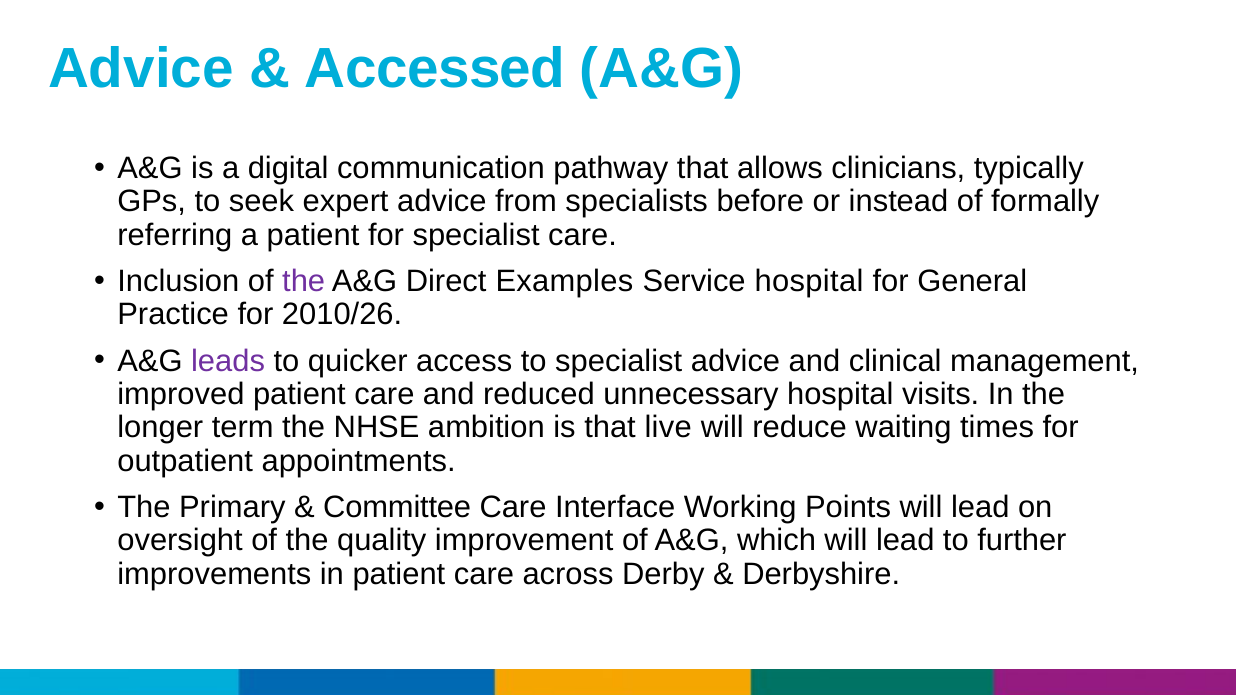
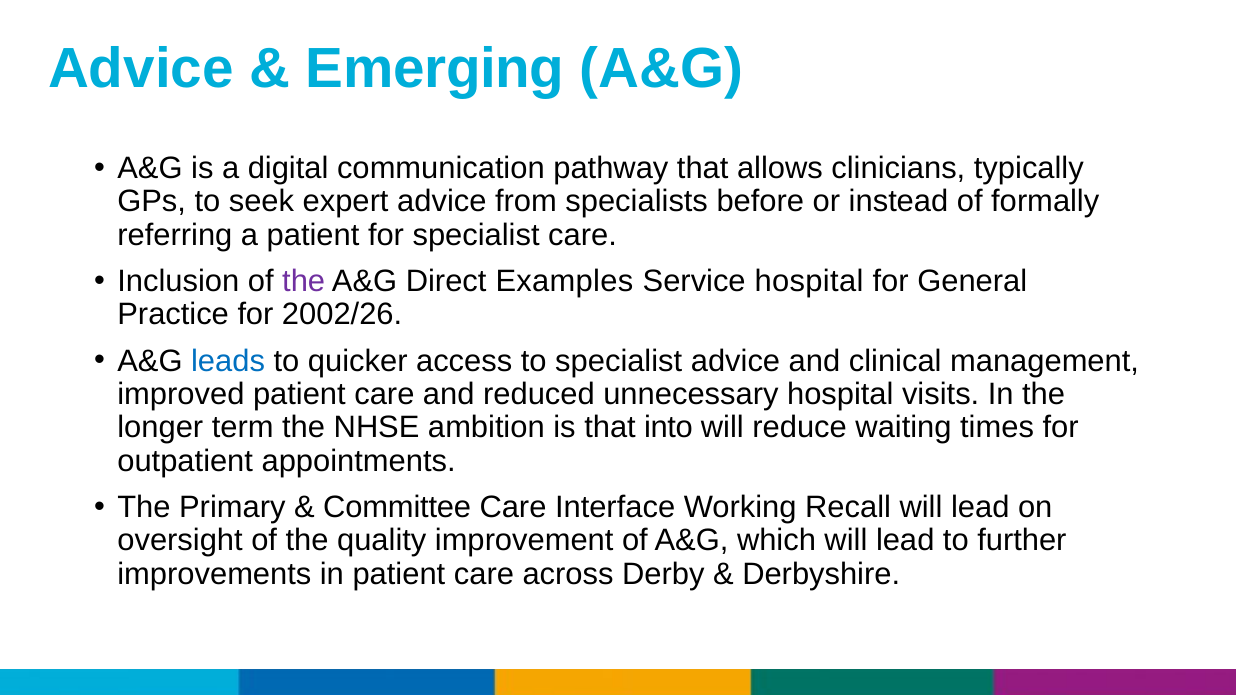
Accessed: Accessed -> Emerging
2010/26: 2010/26 -> 2002/26
leads colour: purple -> blue
live: live -> into
Points: Points -> Recall
